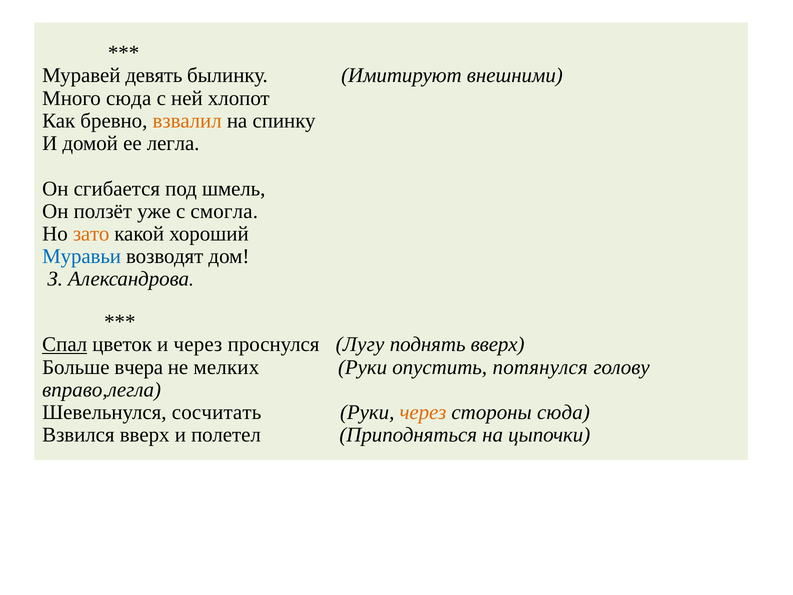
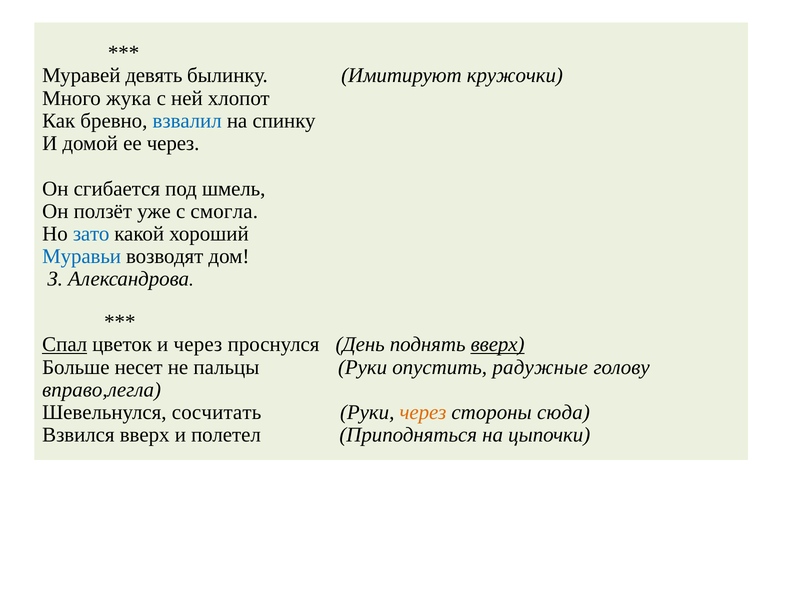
внешними: внешними -> кружочки
Много сюда: сюда -> жука
взвалил colour: orange -> blue
ее легла: легла -> через
зато colour: orange -> blue
Лугу: Лугу -> День
вверх at (498, 344) underline: none -> present
вчера: вчера -> несет
мелких: мелких -> пальцы
потянулся: потянулся -> радужные
